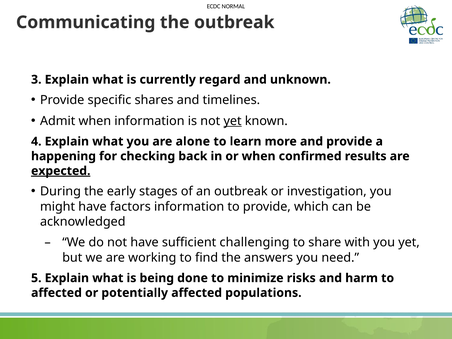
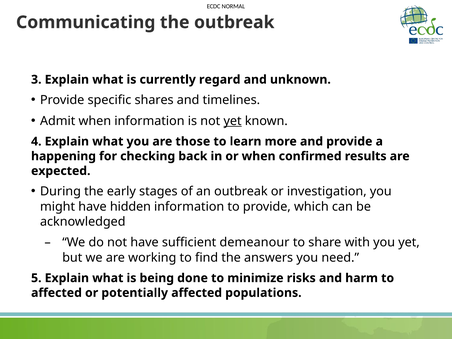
alone: alone -> those
expected underline: present -> none
factors: factors -> hidden
challenging: challenging -> demeanour
